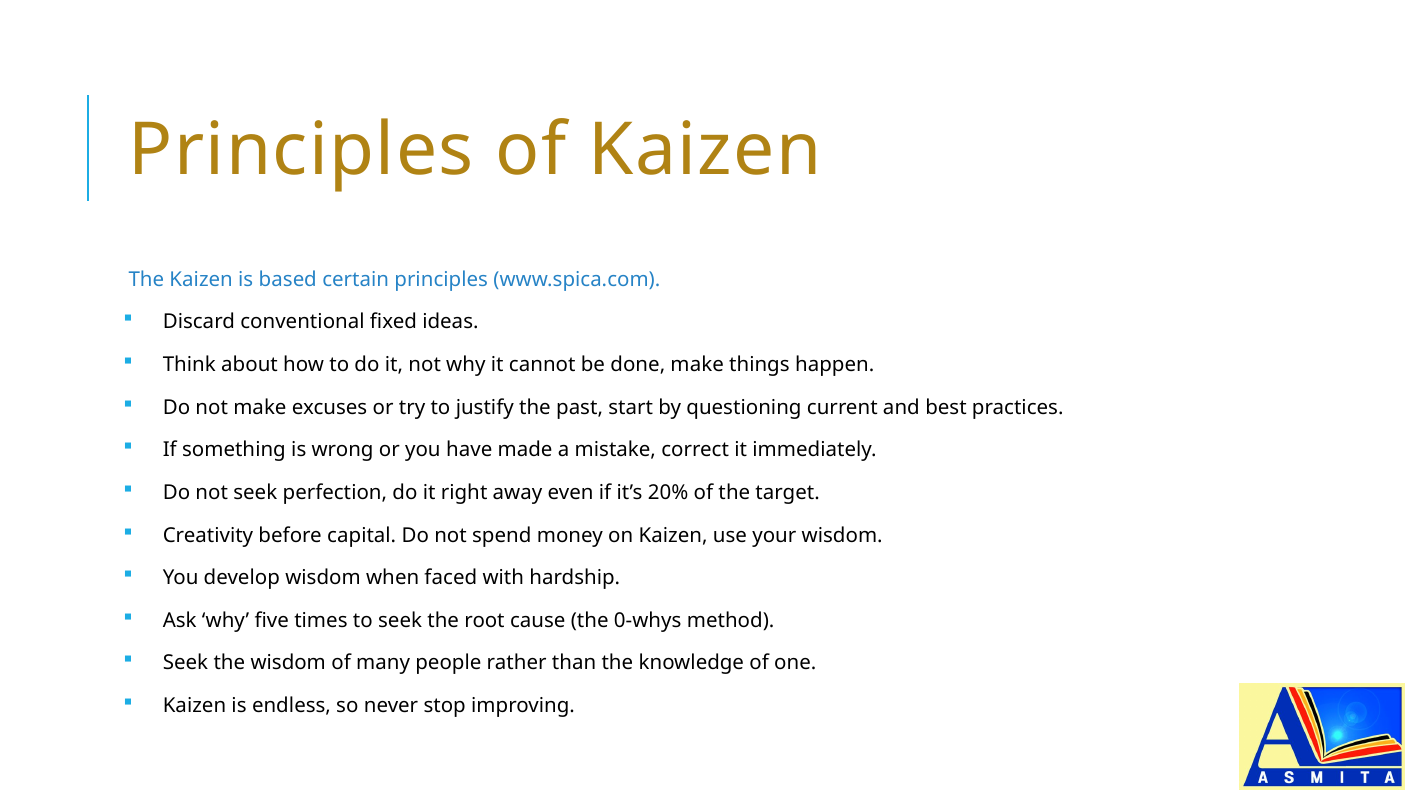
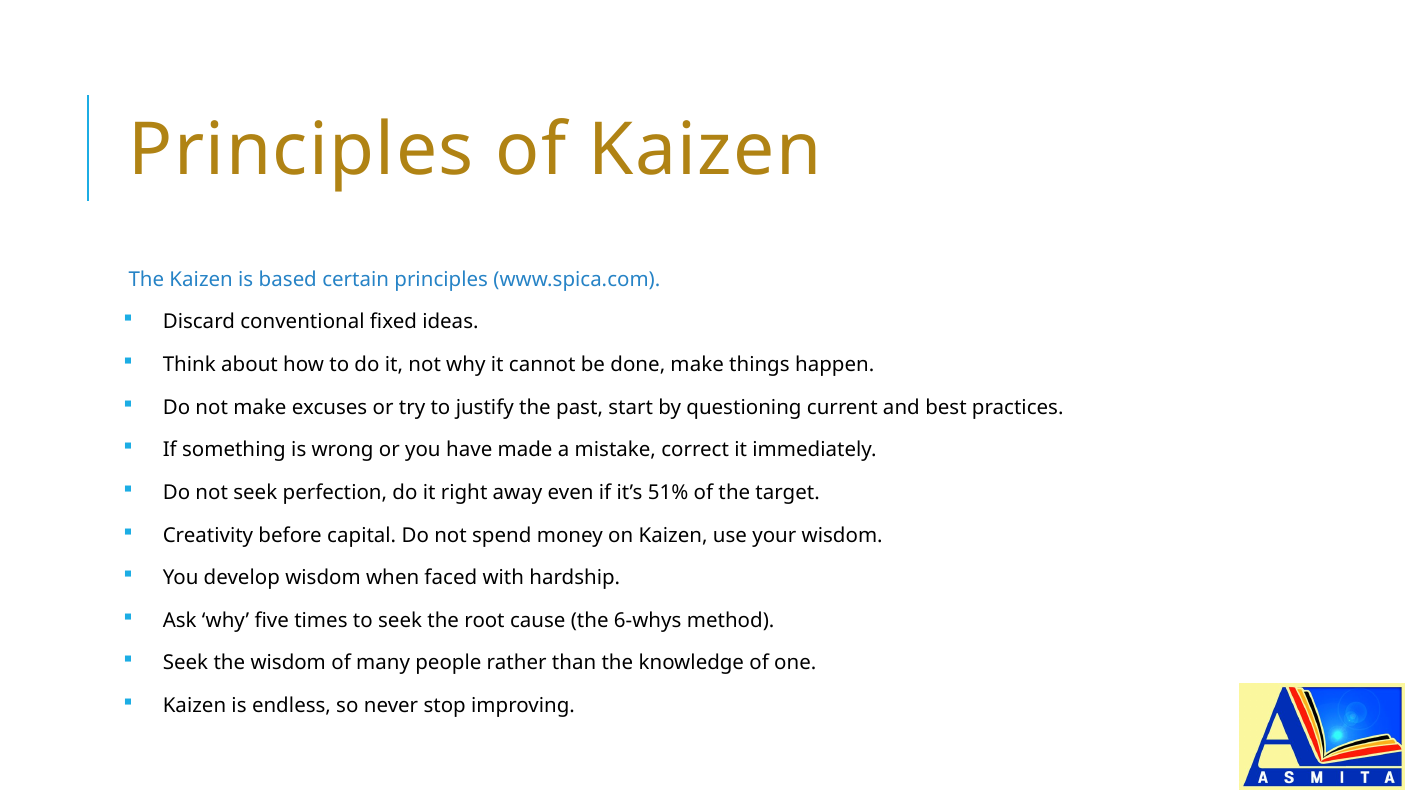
20%: 20% -> 51%
0-whys: 0-whys -> 6-whys
